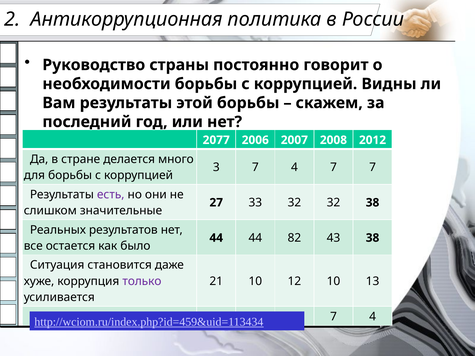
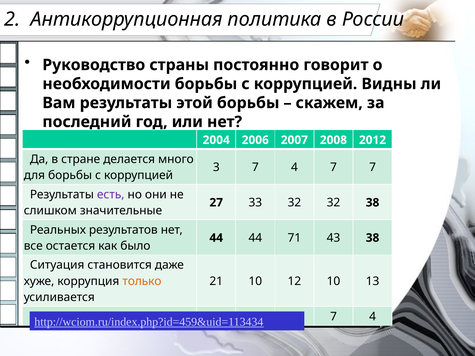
2077: 2077 -> 2004
82: 82 -> 71
только colour: purple -> orange
